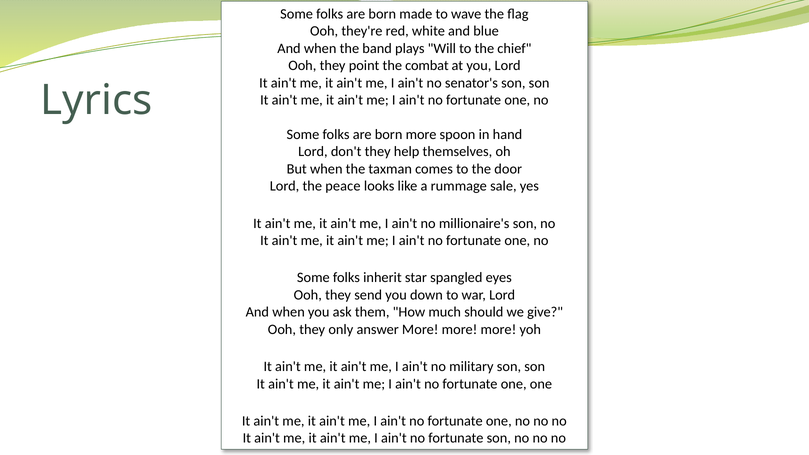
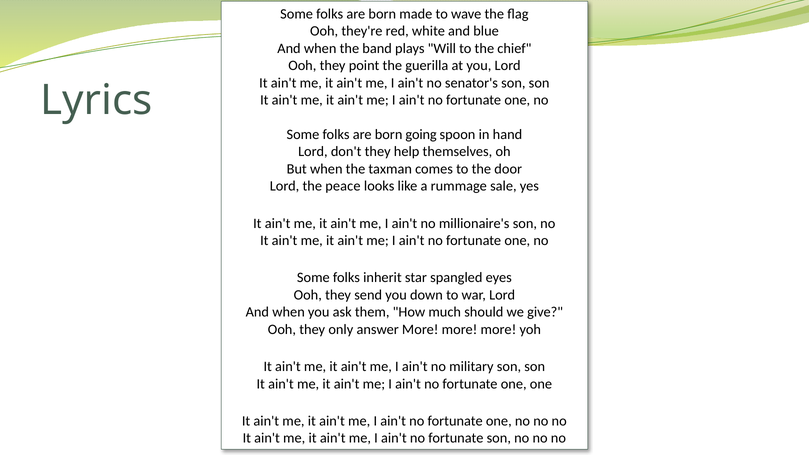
combat: combat -> guerilla
born more: more -> going
